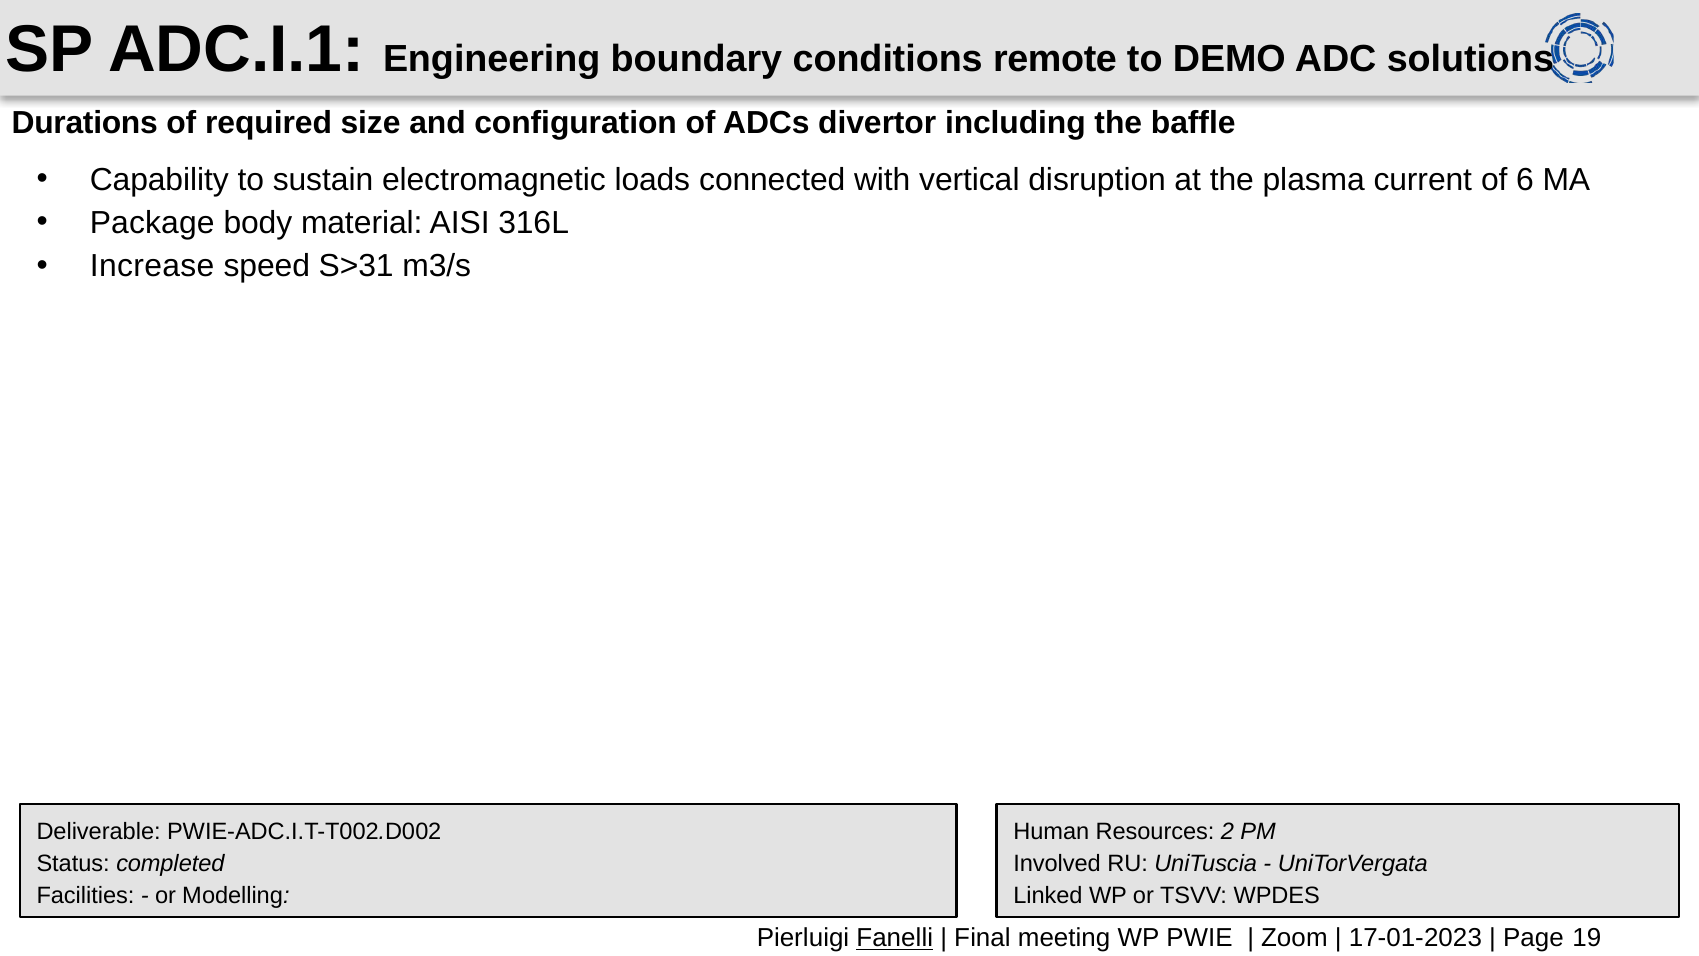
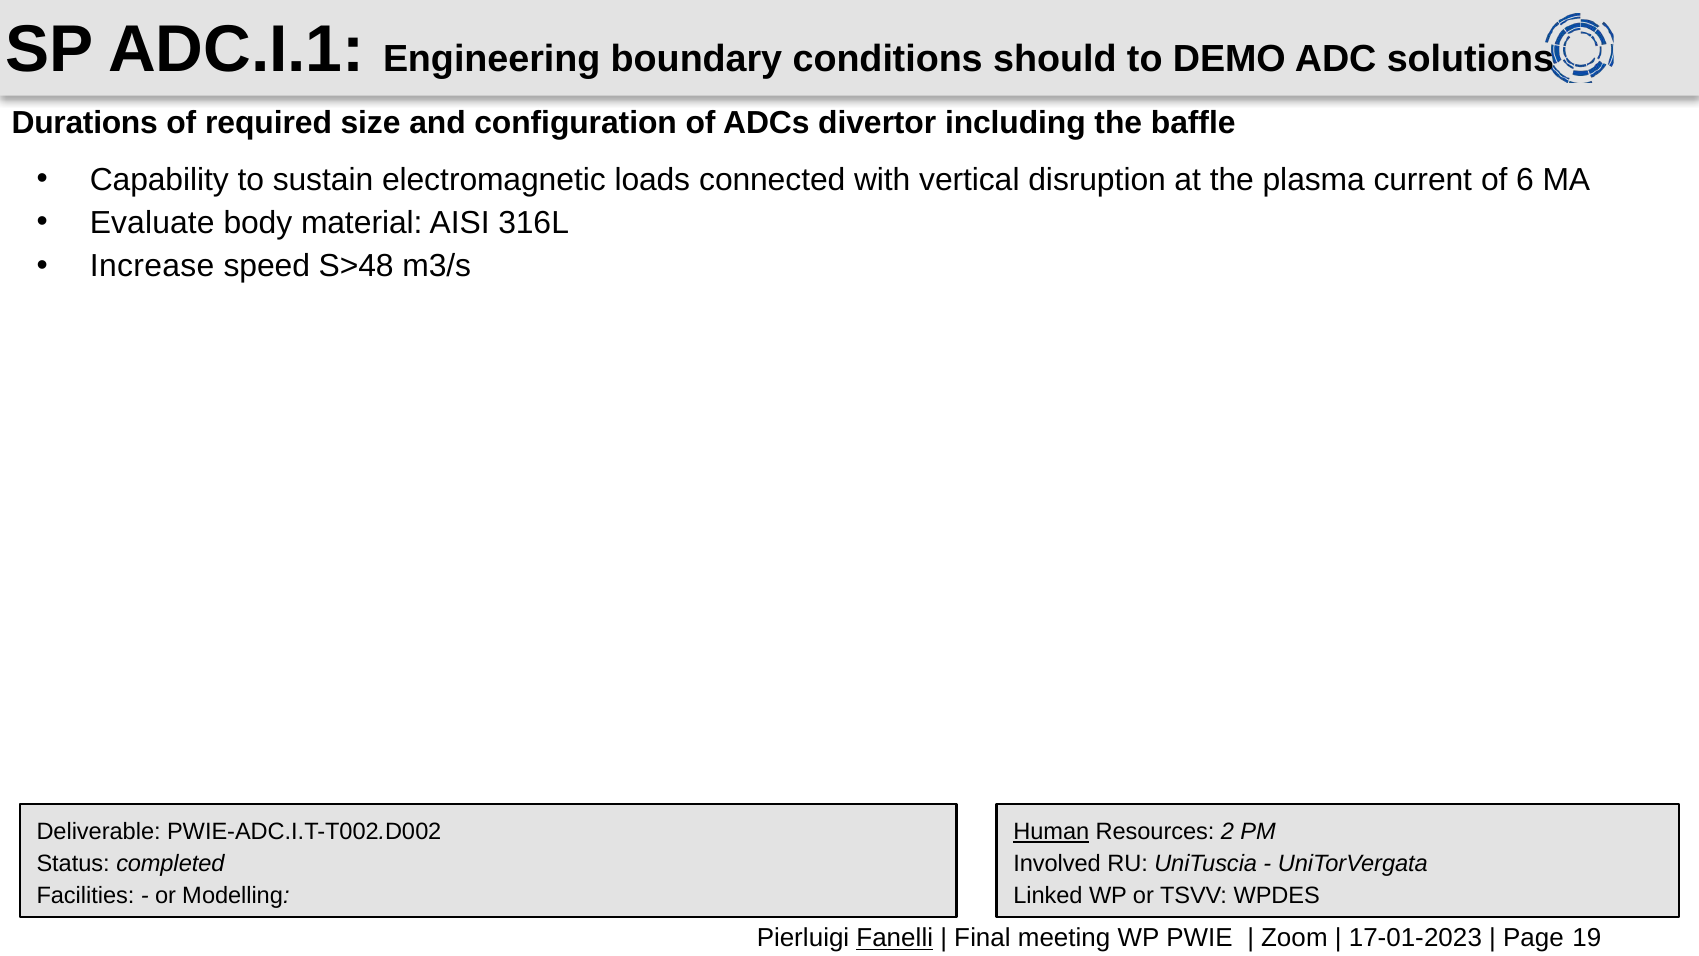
remote: remote -> should
Package: Package -> Evaluate
S>31: S>31 -> S>48
Human underline: none -> present
